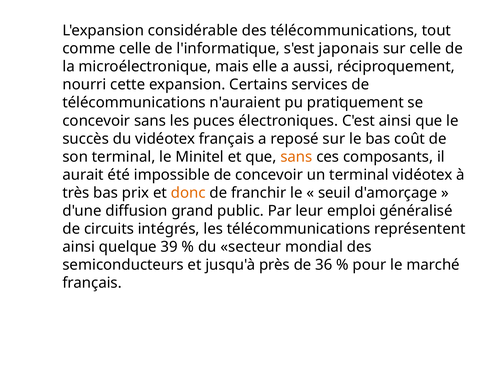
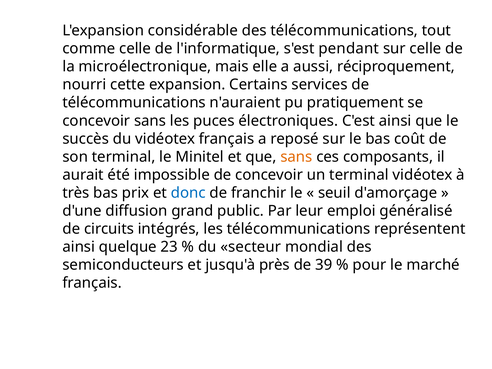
japonais: japonais -> pendant
donc colour: orange -> blue
39: 39 -> 23
36: 36 -> 39
